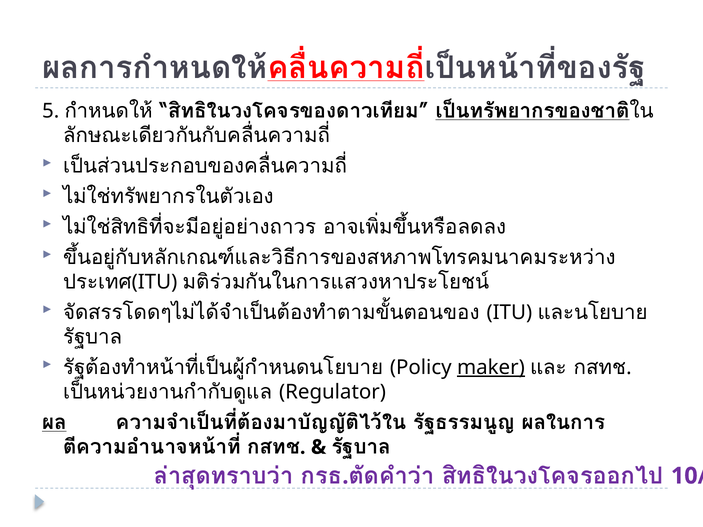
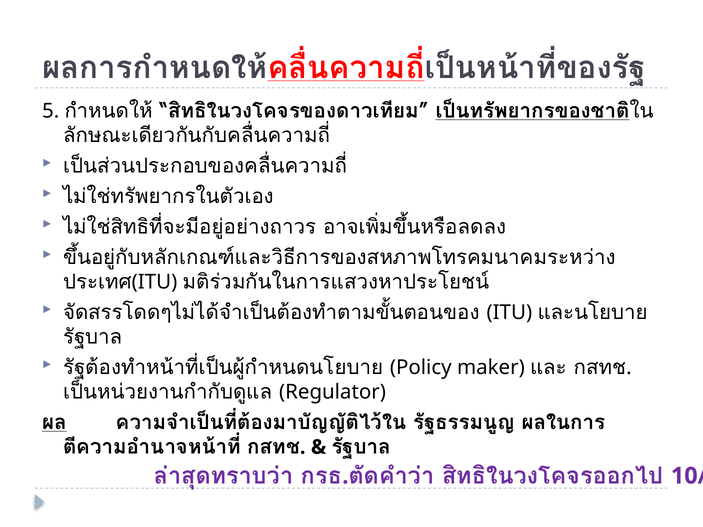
maker underline: present -> none
